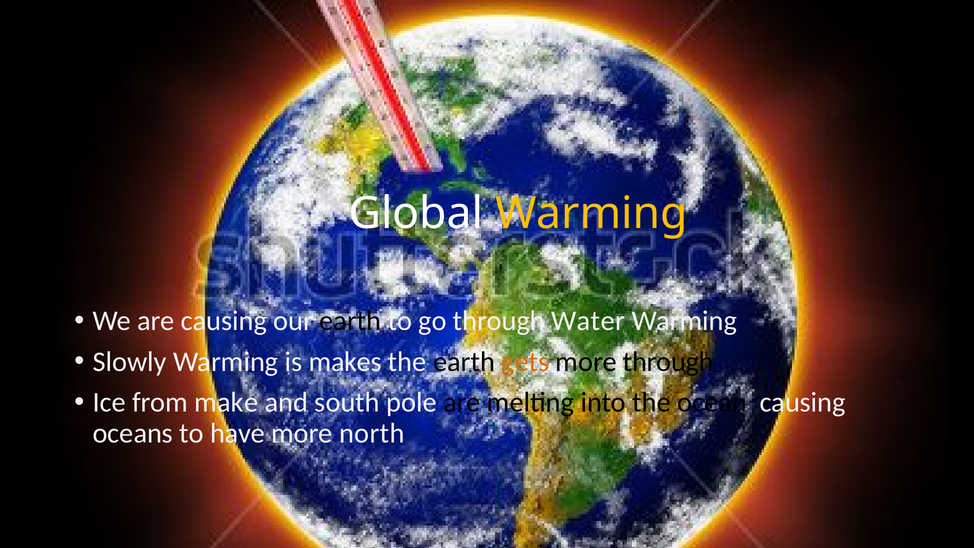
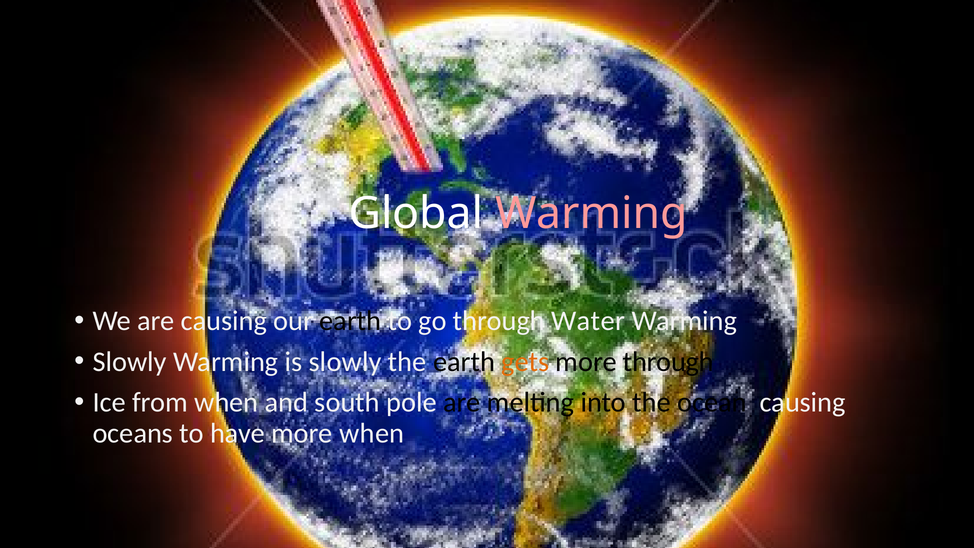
Warming at (591, 213) colour: yellow -> pink
is makes: makes -> slowly
from make: make -> when
more north: north -> when
